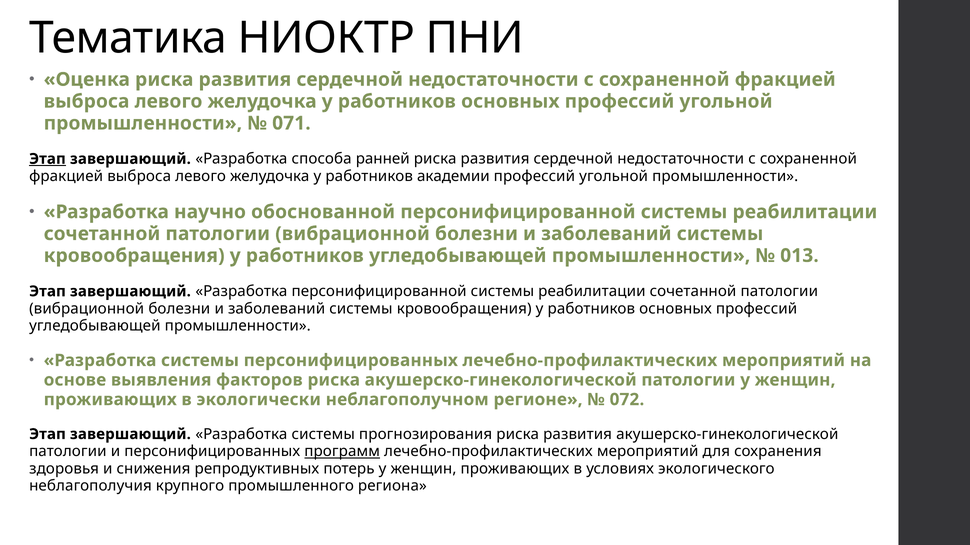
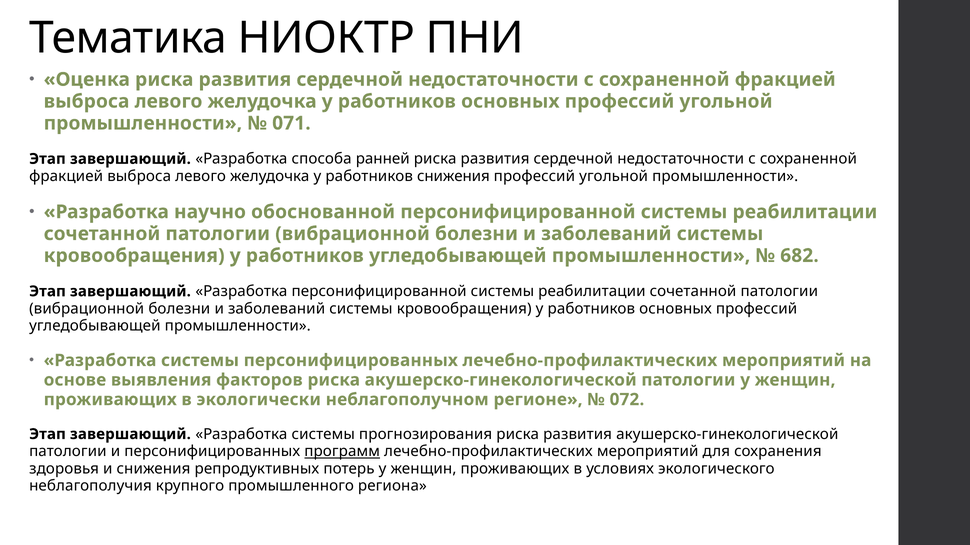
Этап at (47, 159) underline: present -> none
работников академии: академии -> снижения
013: 013 -> 682
